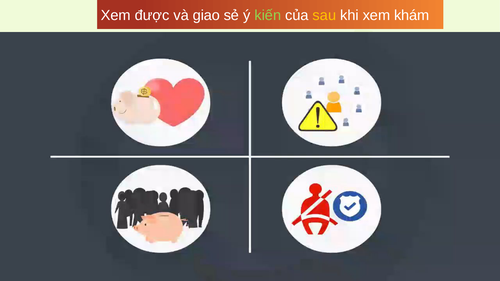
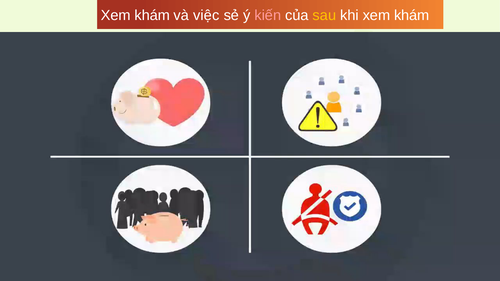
được at (152, 15): được -> khám
giao: giao -> việc
kiến colour: light green -> pink
